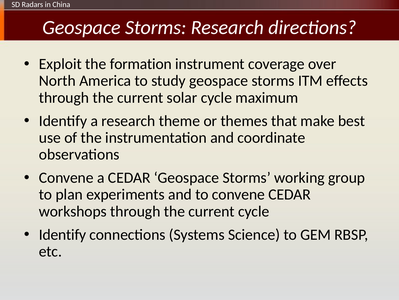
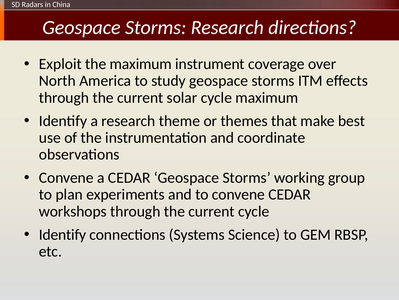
the formation: formation -> maximum
